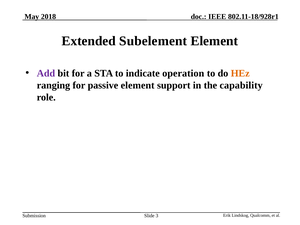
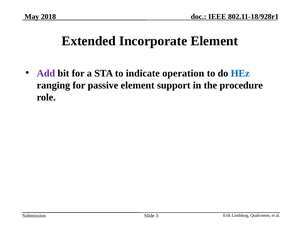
Subelement: Subelement -> Incorporate
HEz colour: orange -> blue
capability: capability -> procedure
